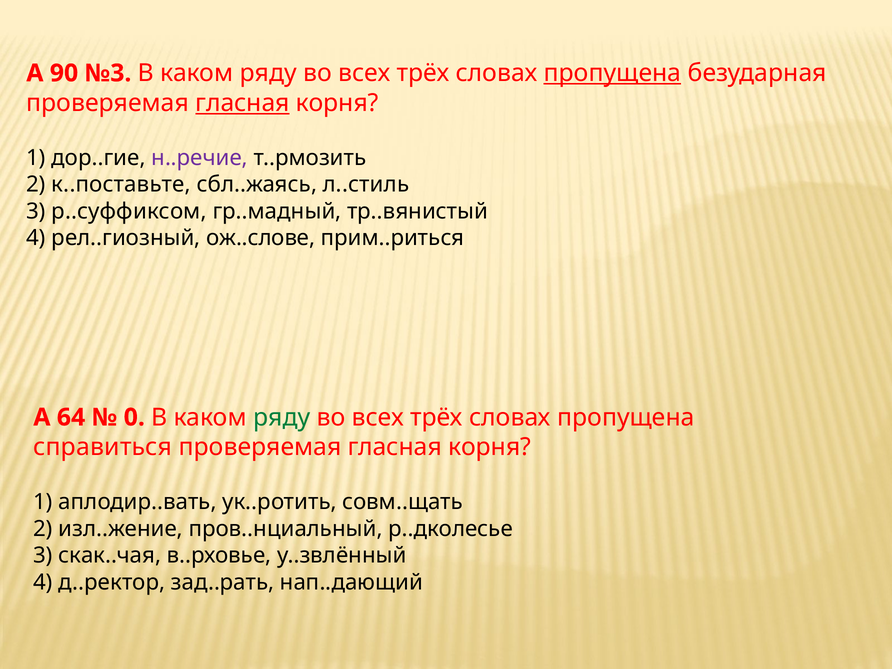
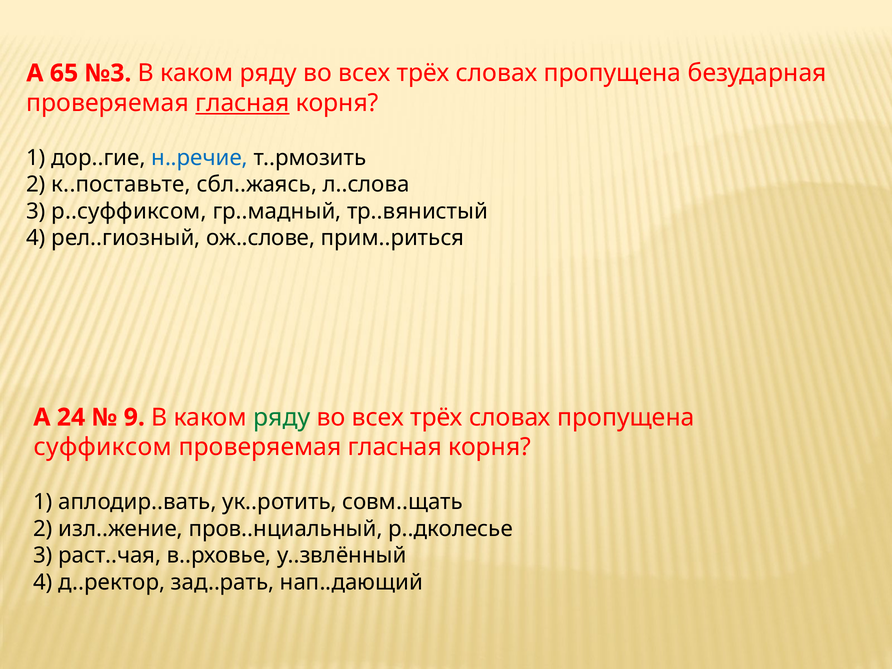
90: 90 -> 65
пропущена at (612, 73) underline: present -> none
н..речие colour: purple -> blue
л..стиль: л..стиль -> л..слова
64: 64 -> 24
0: 0 -> 9
справиться: справиться -> суффиксом
скак..чая: скак..чая -> раст..чая
